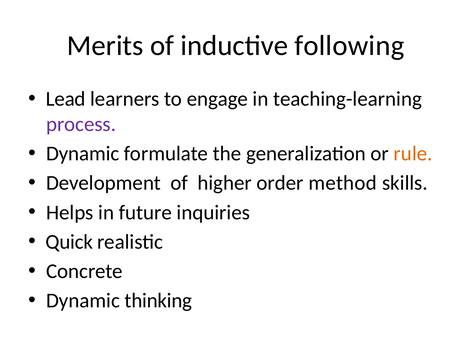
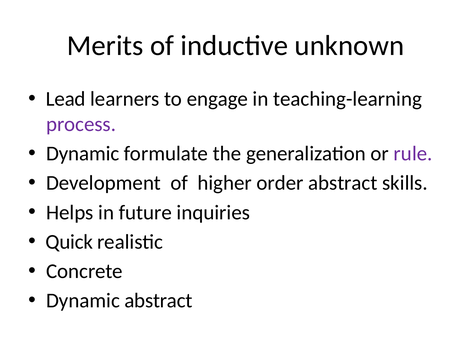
following: following -> unknown
rule colour: orange -> purple
order method: method -> abstract
Dynamic thinking: thinking -> abstract
